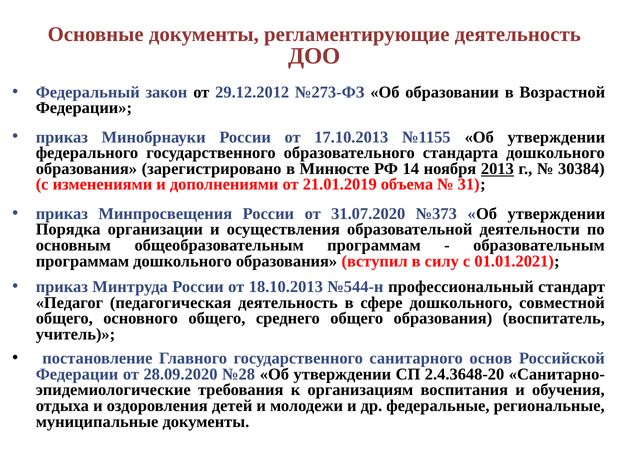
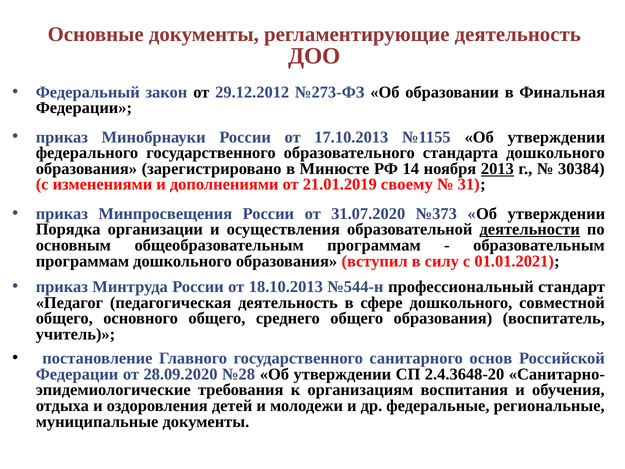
Возрастной: Возрастной -> Финальная
объема: объема -> своему
деятельности underline: none -> present
